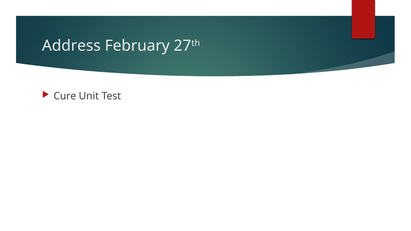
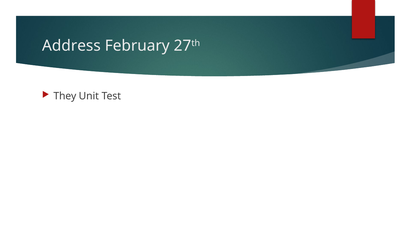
Cure: Cure -> They
